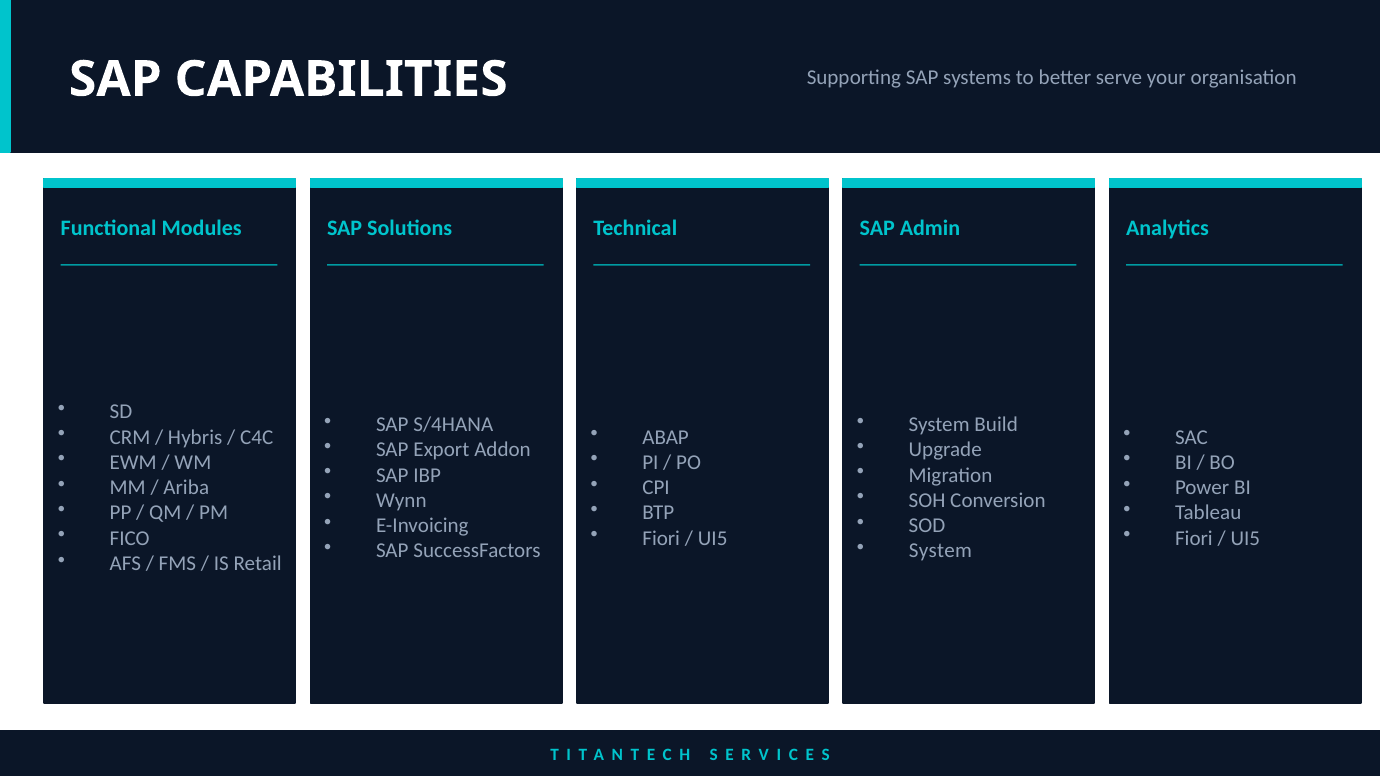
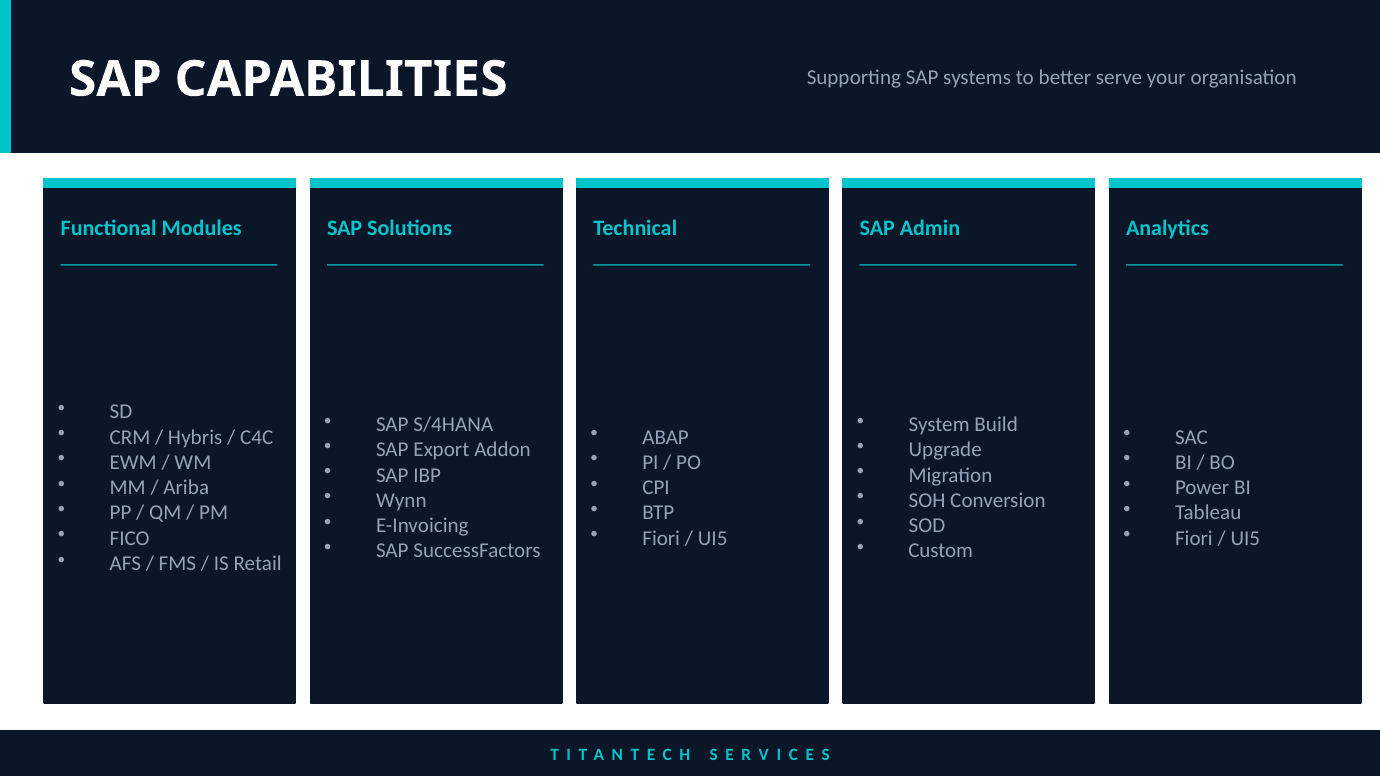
System at (940, 551): System -> Custom
